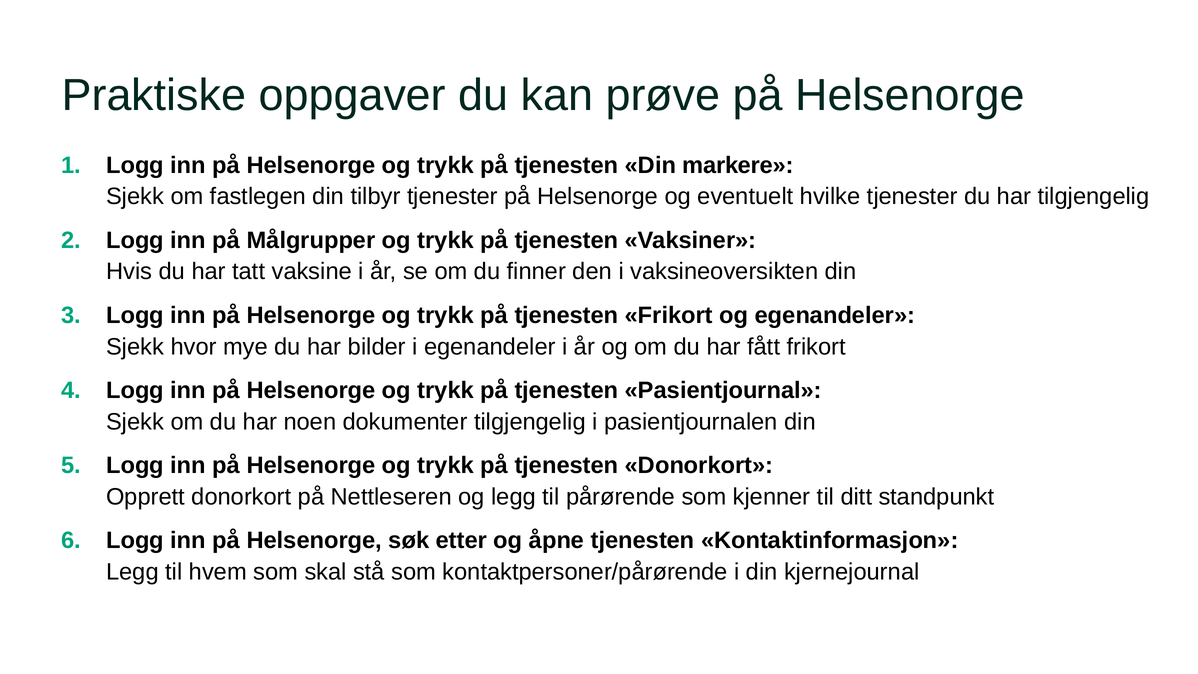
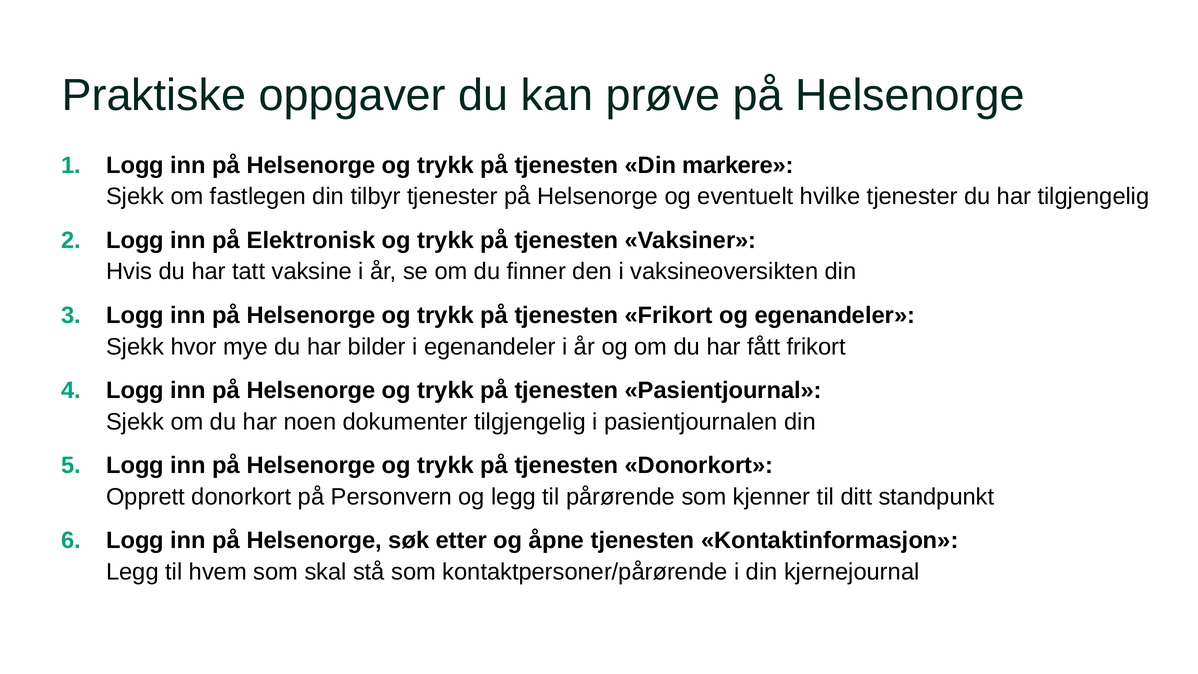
Målgrupper: Målgrupper -> Elektronisk
Nettleseren: Nettleseren -> Personvern
